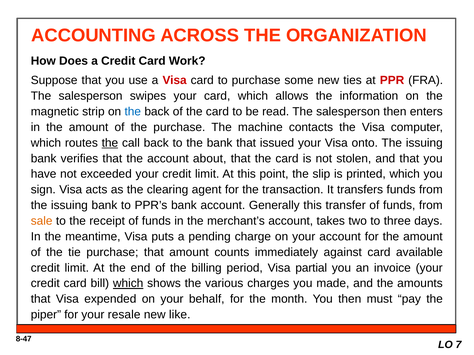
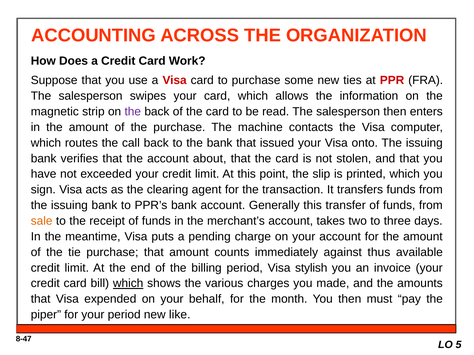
the at (133, 112) colour: blue -> purple
the at (110, 143) underline: present -> none
against card: card -> thus
partial: partial -> stylish
your resale: resale -> period
7: 7 -> 5
